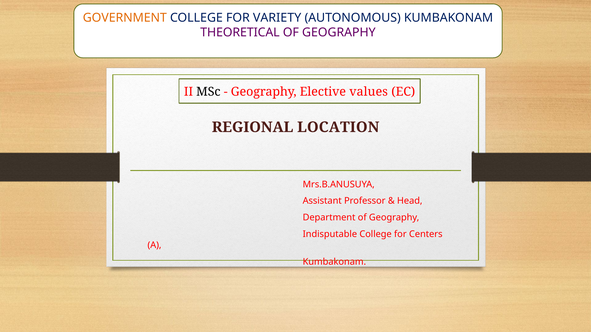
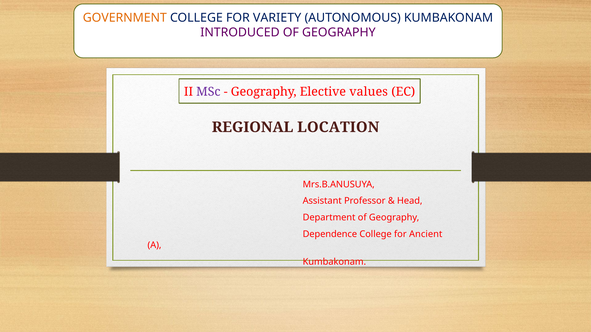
THEORETICAL: THEORETICAL -> INTRODUCED
MSc colour: black -> purple
Indisputable: Indisputable -> Dependence
Centers: Centers -> Ancient
